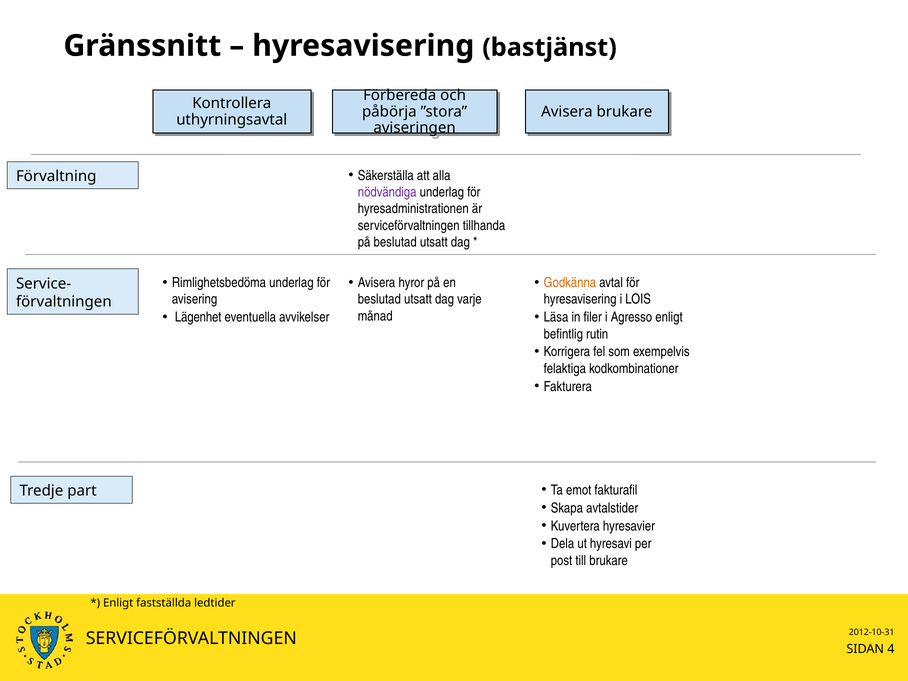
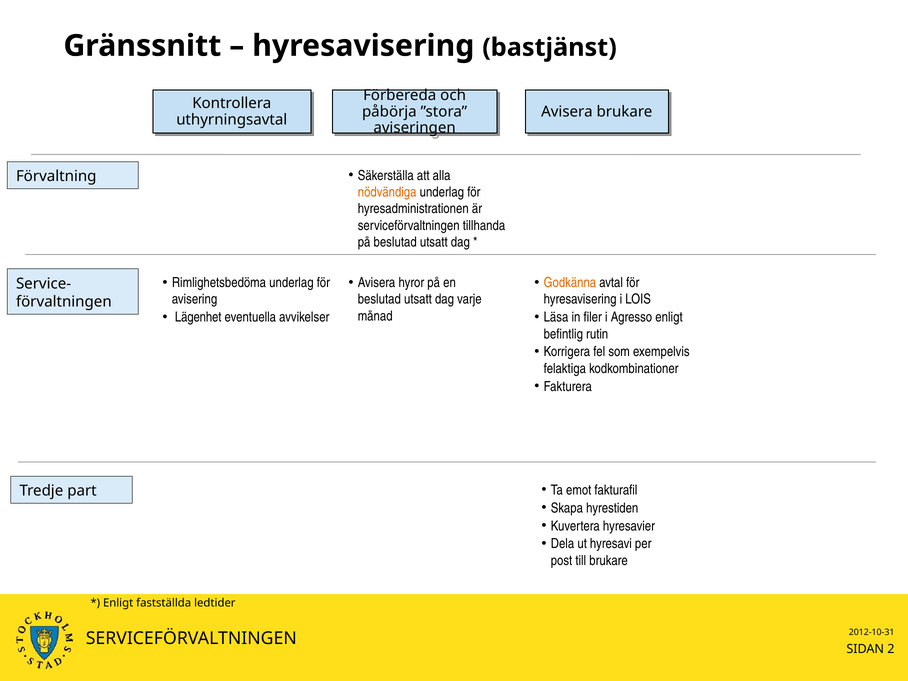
nödvändiga colour: purple -> orange
avtalstider: avtalstider -> hyrestiden
4: 4 -> 2
